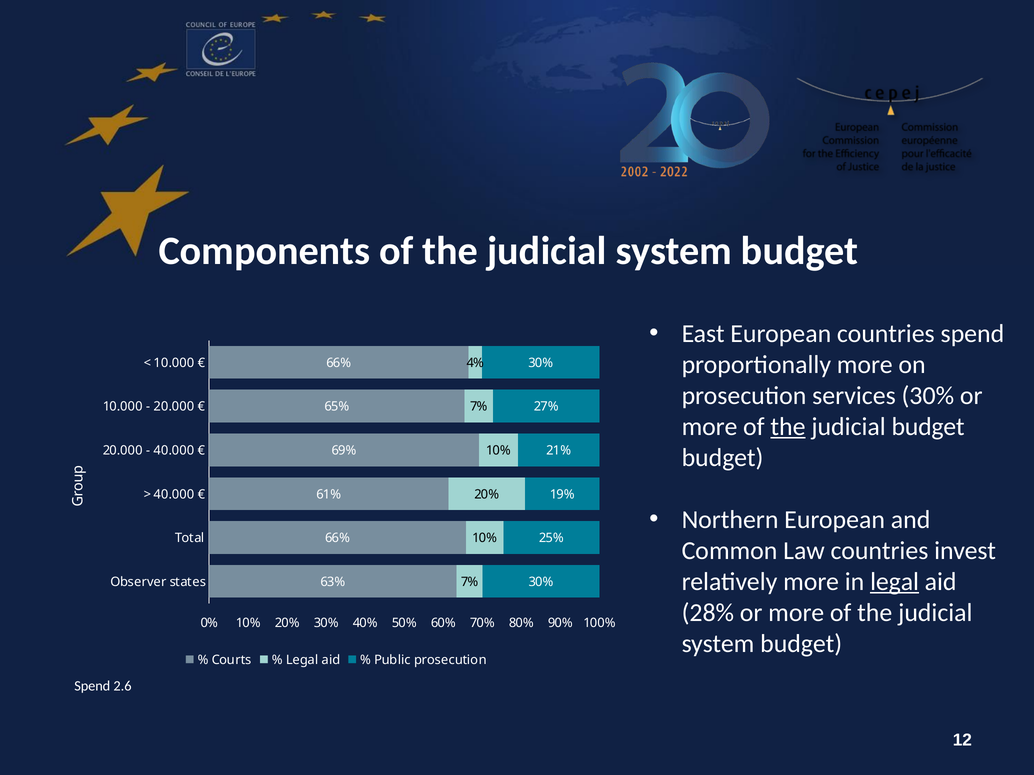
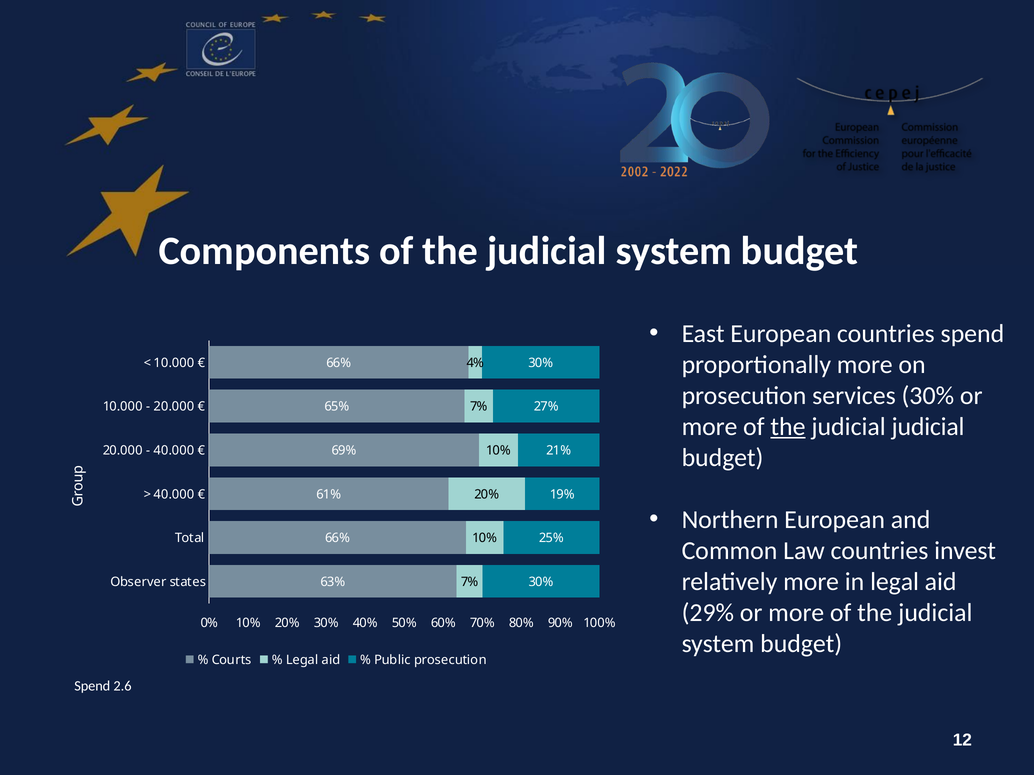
judicial budget: budget -> judicial
legal at (895, 582) underline: present -> none
28%: 28% -> 29%
